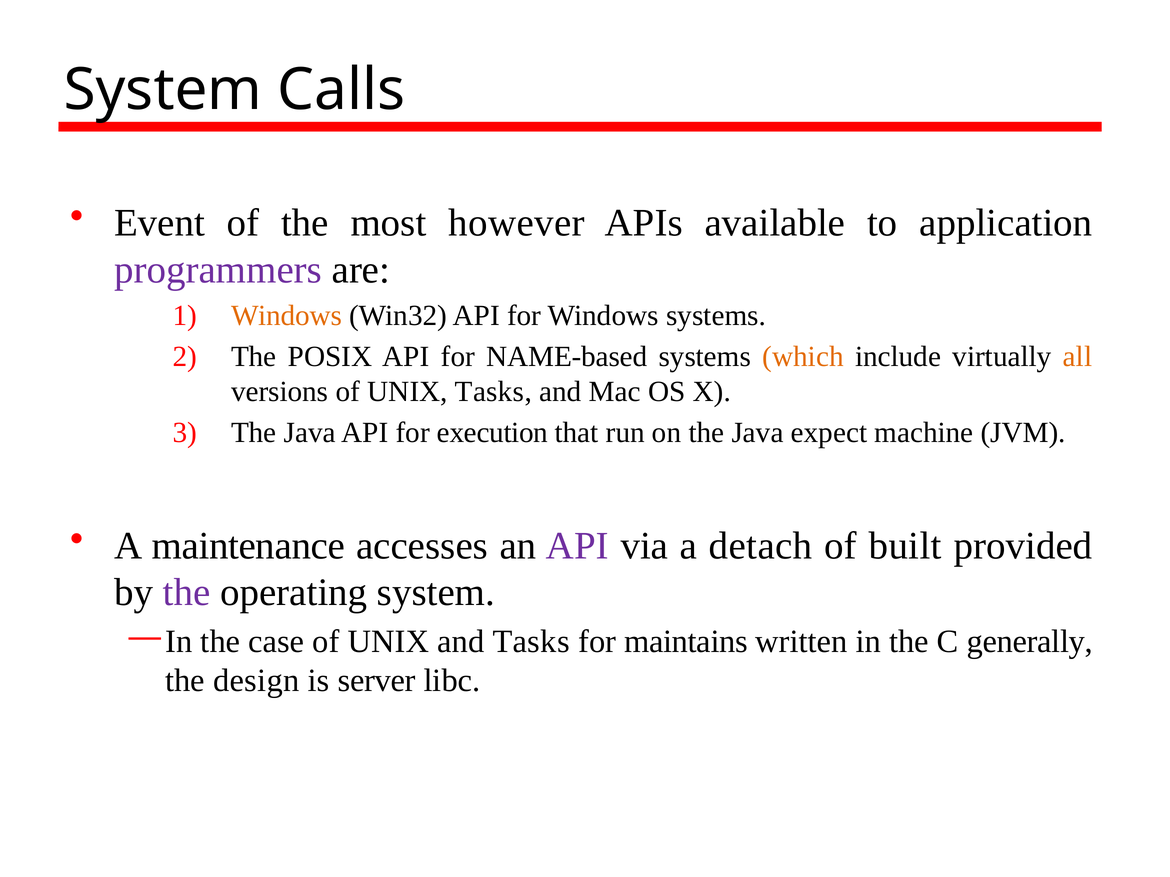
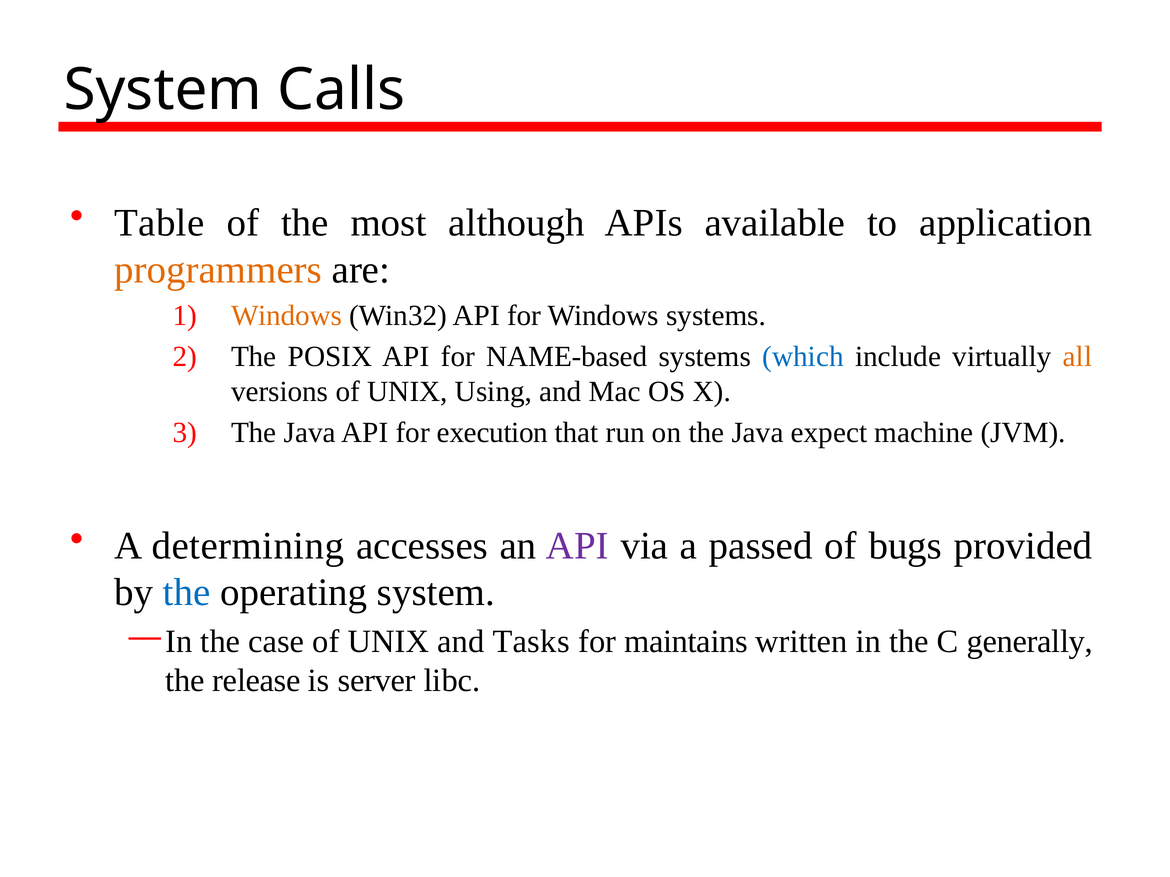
Event: Event -> Table
however: however -> although
programmers colour: purple -> orange
which colour: orange -> blue
UNIX Tasks: Tasks -> Using
maintenance: maintenance -> determining
detach: detach -> passed
built: built -> bugs
the at (187, 593) colour: purple -> blue
design: design -> release
